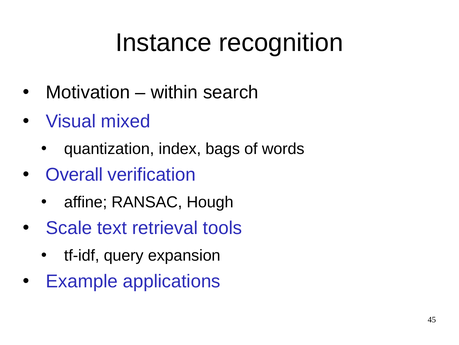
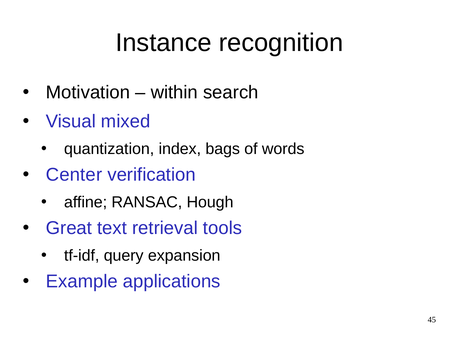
Overall: Overall -> Center
Scale: Scale -> Great
